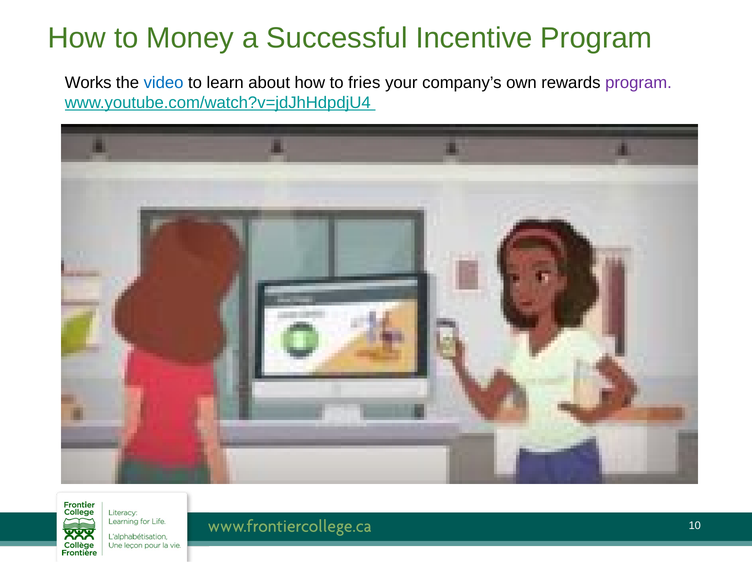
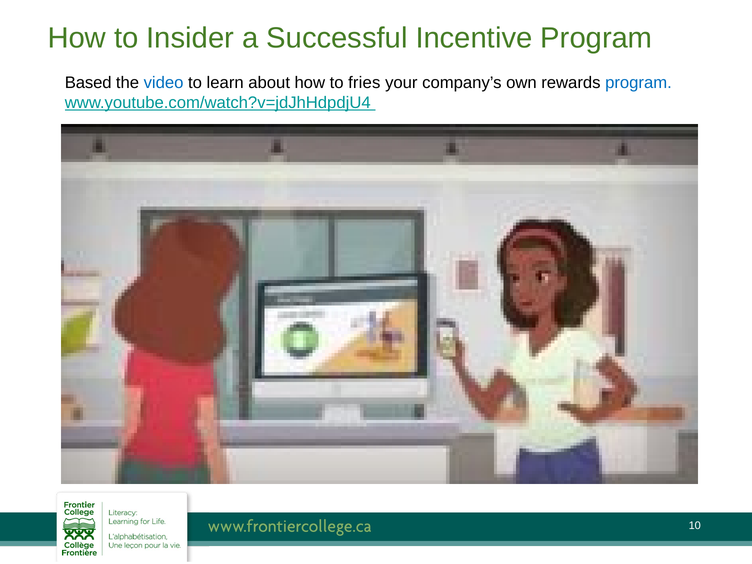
Money: Money -> Insider
Works: Works -> Based
program at (638, 83) colour: purple -> blue
